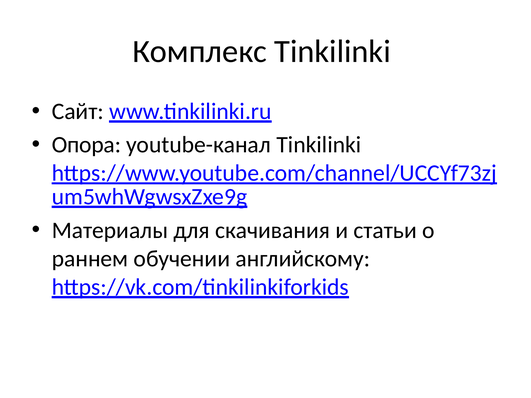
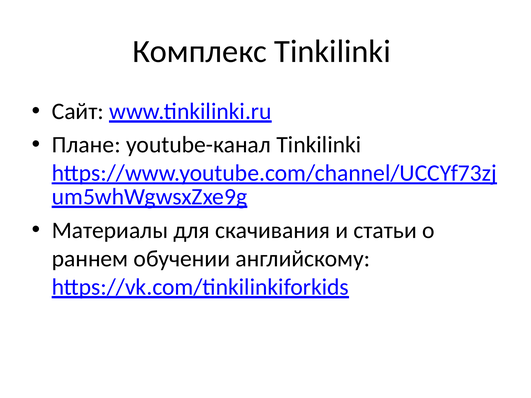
Опора: Опора -> Плане
